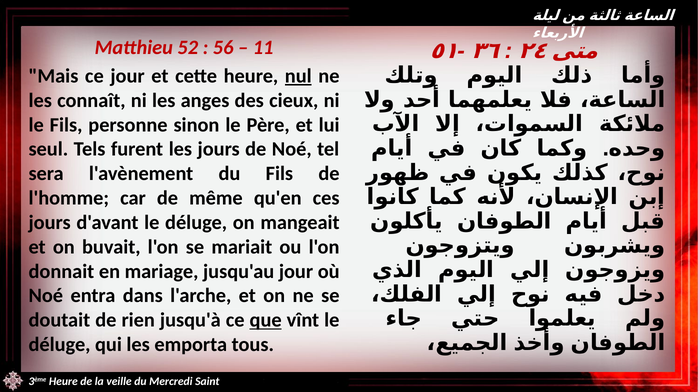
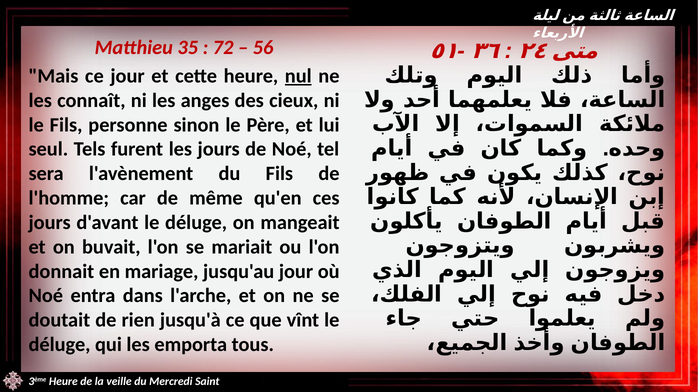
52: 52 -> 35
56: 56 -> 72
11: 11 -> 56
que underline: present -> none
